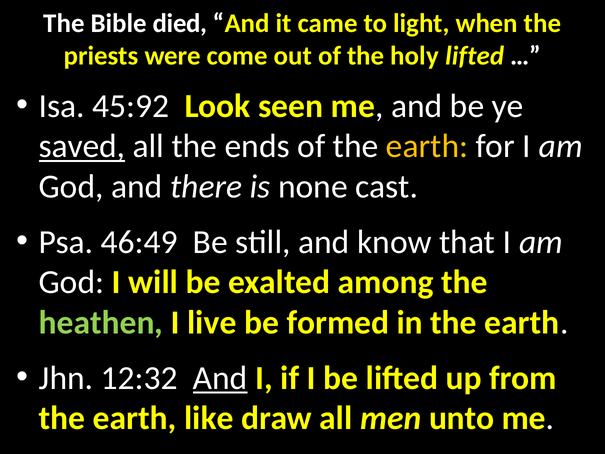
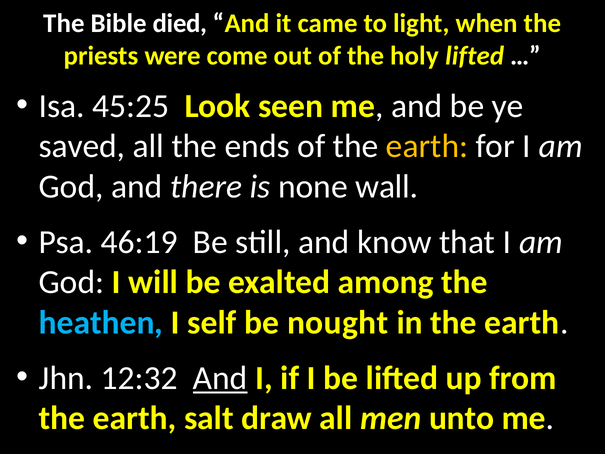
45:92: 45:92 -> 45:25
saved underline: present -> none
cast: cast -> wall
46:49: 46:49 -> 46:19
heathen colour: light green -> light blue
live: live -> self
formed: formed -> nought
like: like -> salt
